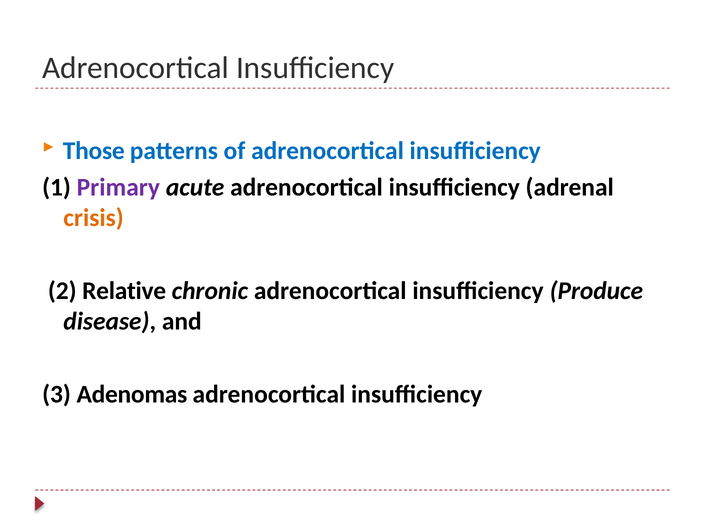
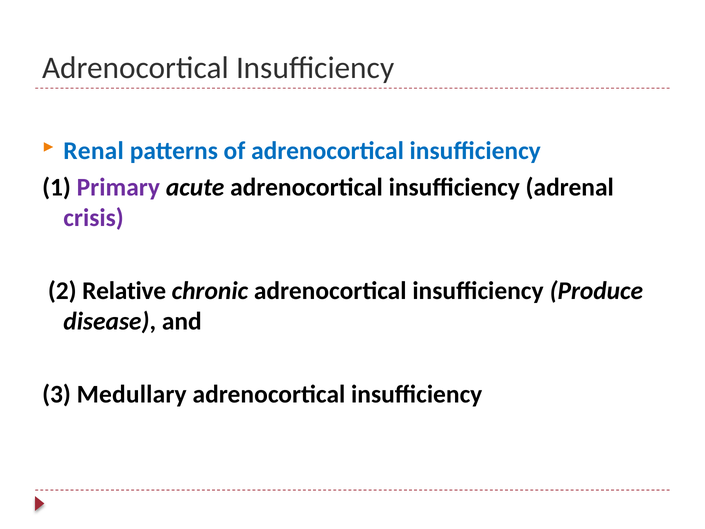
Those: Those -> Renal
crisis colour: orange -> purple
Adenomas: Adenomas -> Medullary
